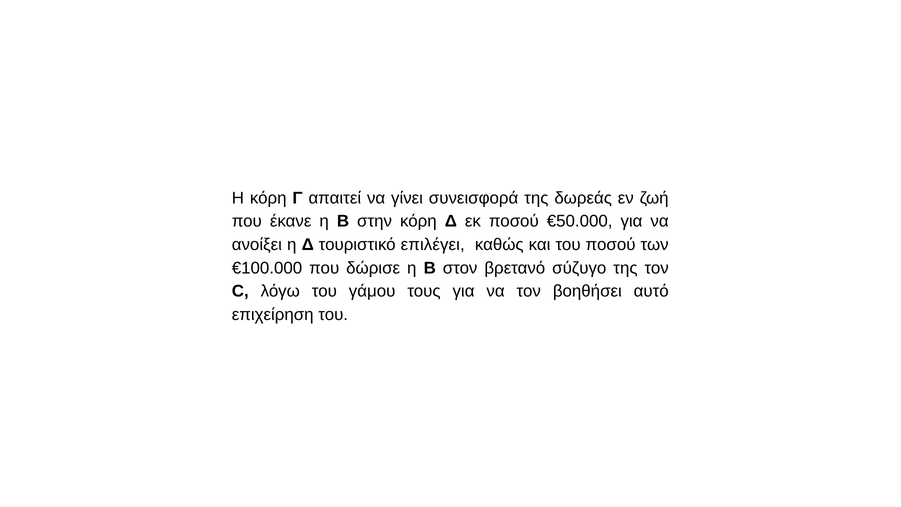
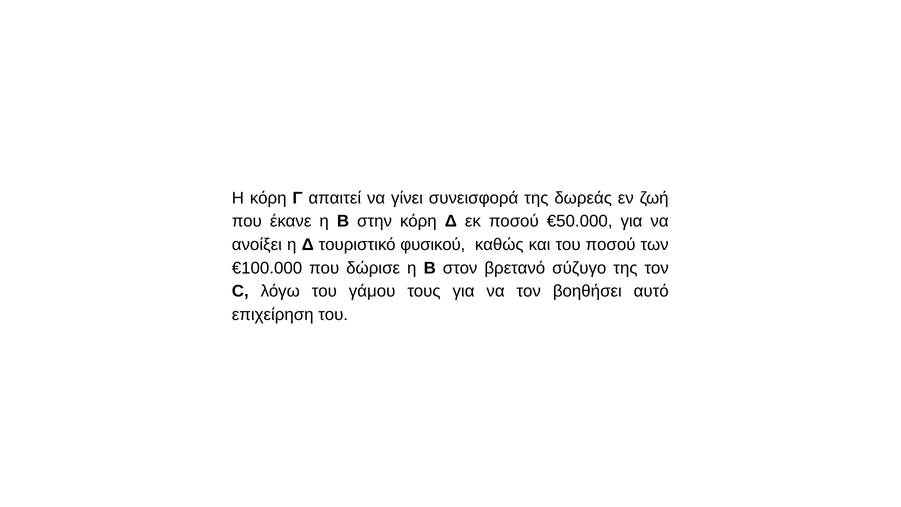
επιλέγει: επιλέγει -> φυσικού
